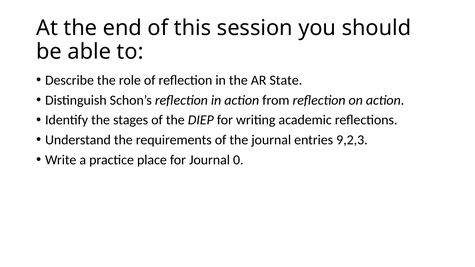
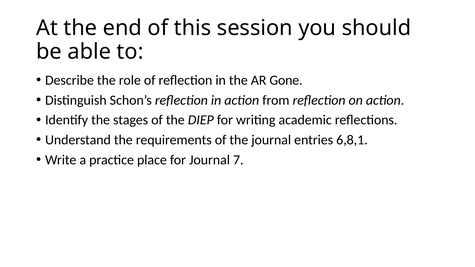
State: State -> Gone
9,2,3: 9,2,3 -> 6,8,1
0: 0 -> 7
